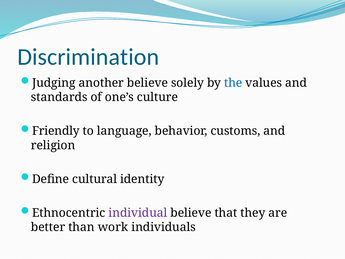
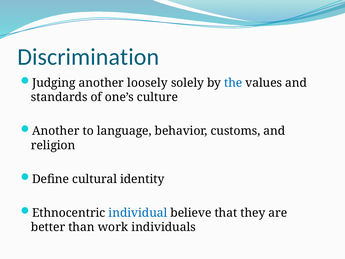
another believe: believe -> loosely
Friendly at (56, 131): Friendly -> Another
individual colour: purple -> blue
